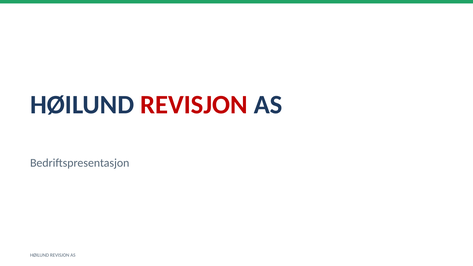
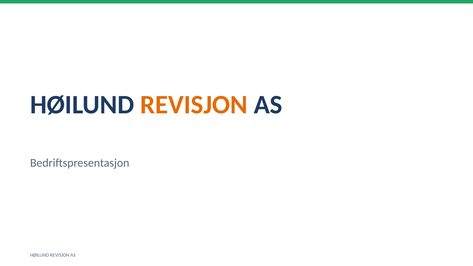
REVISJON at (194, 105) colour: red -> orange
